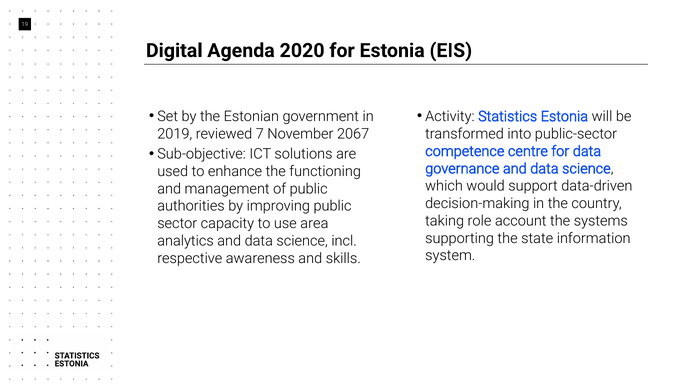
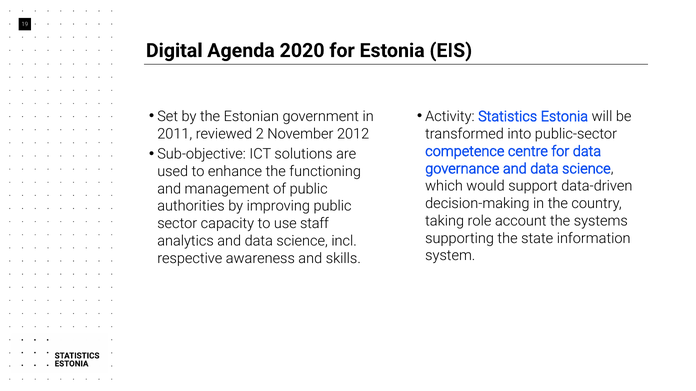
2019: 2019 -> 2011
7: 7 -> 2
2067: 2067 -> 2012
area: area -> staff
